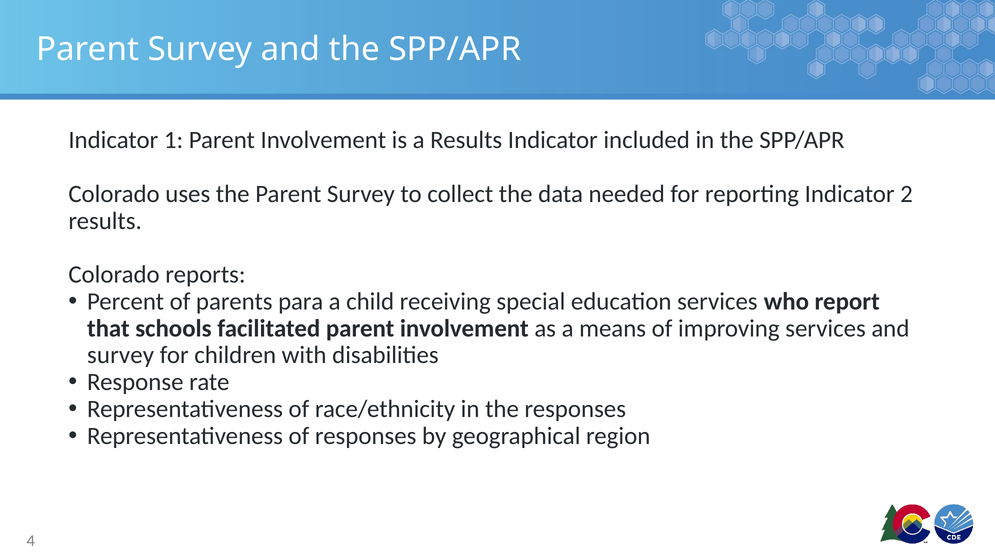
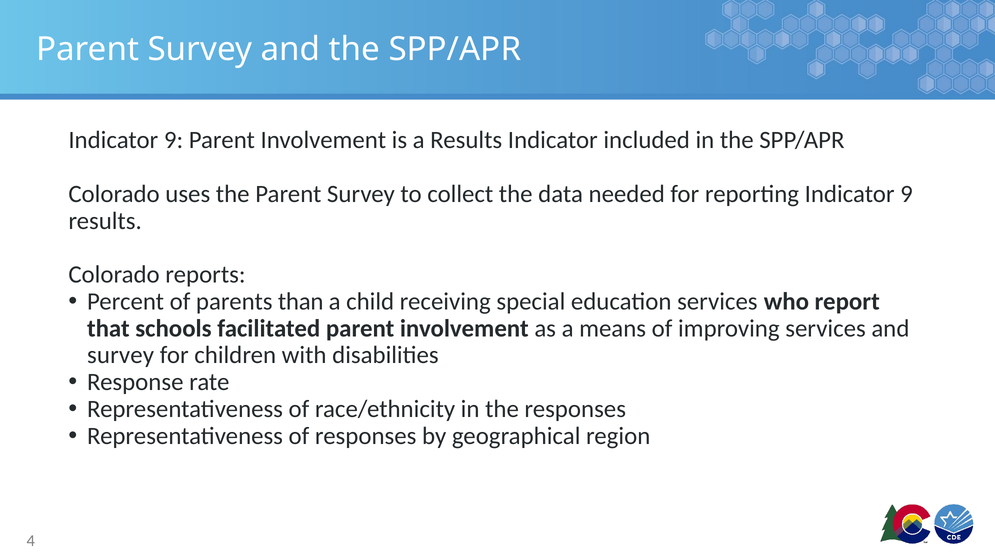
1 at (174, 140): 1 -> 9
reporting Indicator 2: 2 -> 9
para: para -> than
